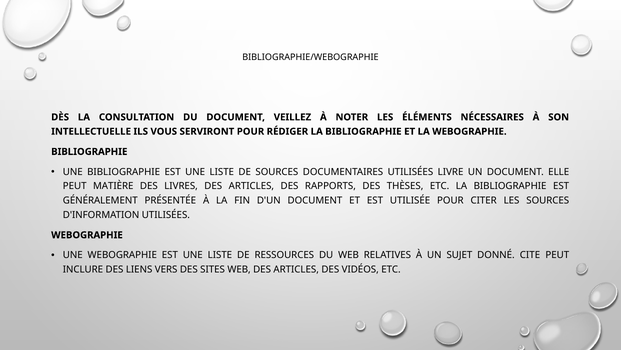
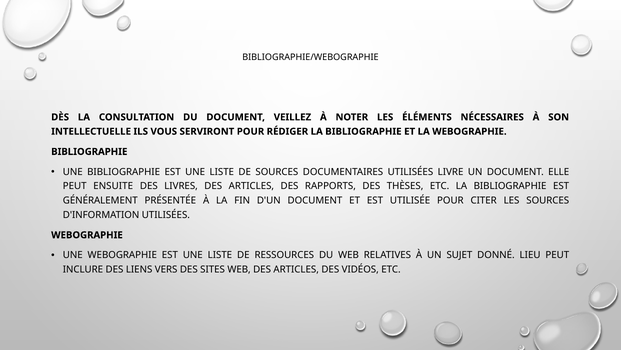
MATIÈRE: MATIÈRE -> ENSUITE
CITE: CITE -> LIEU
